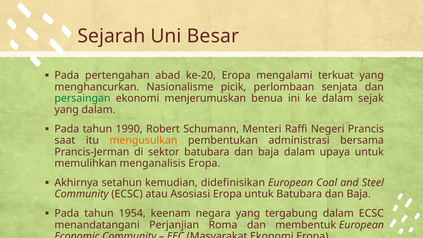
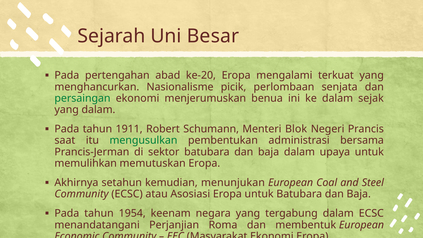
1990: 1990 -> 1911
Raffi: Raffi -> Blok
mengusulkan colour: orange -> green
menganalisis: menganalisis -> memutuskan
didefinisikan: didefinisikan -> menunjukan
